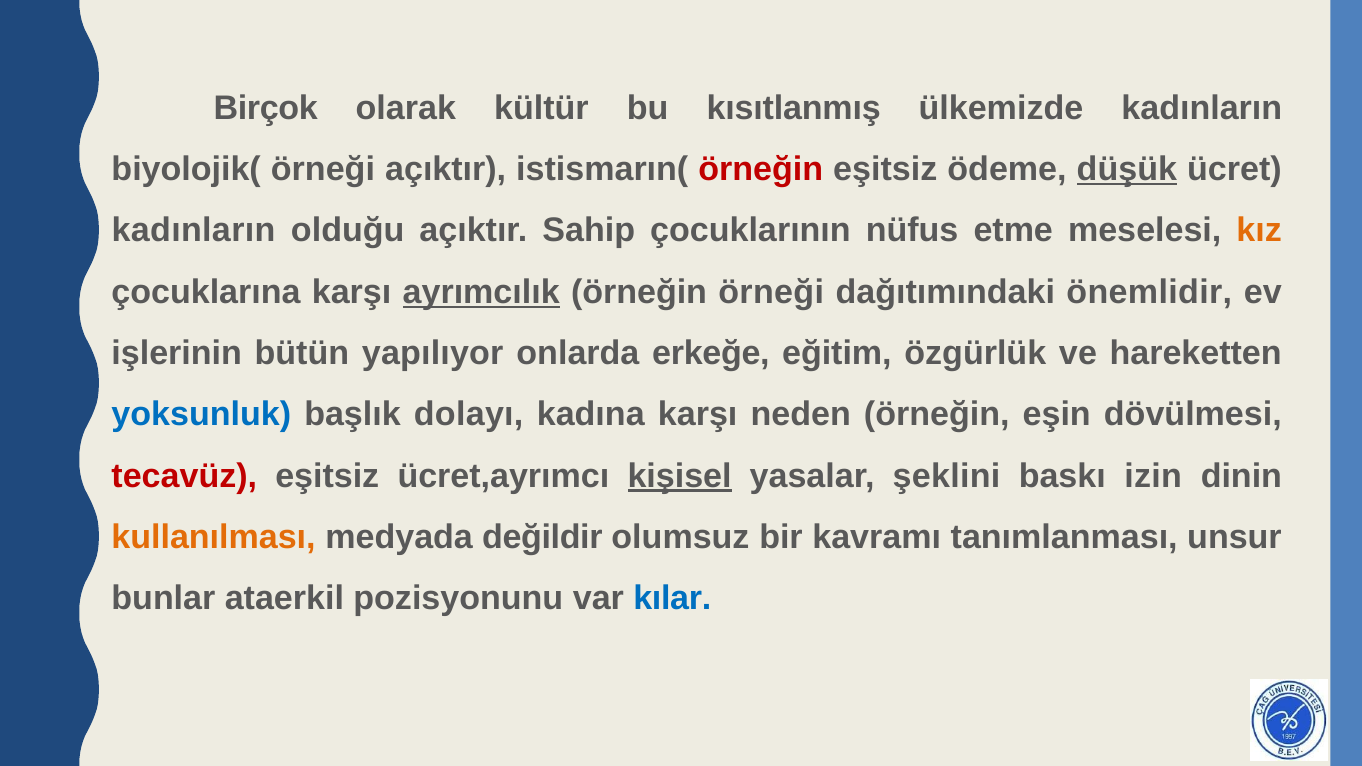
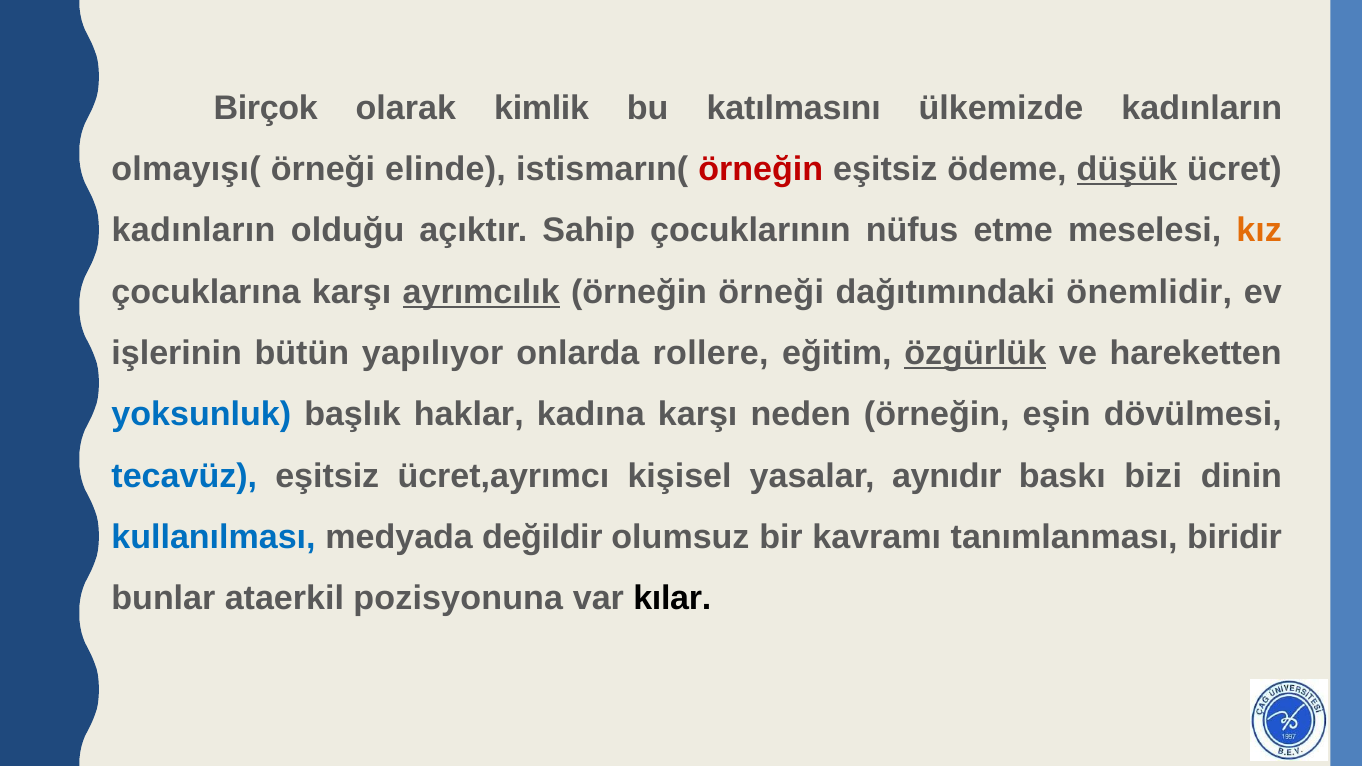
kültür: kültür -> kimlik
kısıtlanmış: kısıtlanmış -> katılmasını
biyolojik(: biyolojik( -> olmayışı(
örneği açıktır: açıktır -> elinde
erkeğe: erkeğe -> rollere
özgürlük underline: none -> present
dolayı: dolayı -> haklar
tecavüz colour: red -> blue
kişisel underline: present -> none
şeklini: şeklini -> aynıdır
izin: izin -> bizi
kullanılması colour: orange -> blue
unsur: unsur -> biridir
pozisyonunu: pozisyonunu -> pozisyonuna
kılar colour: blue -> black
